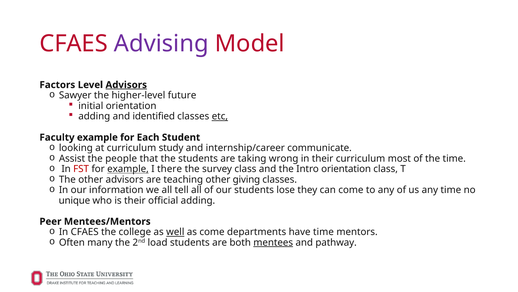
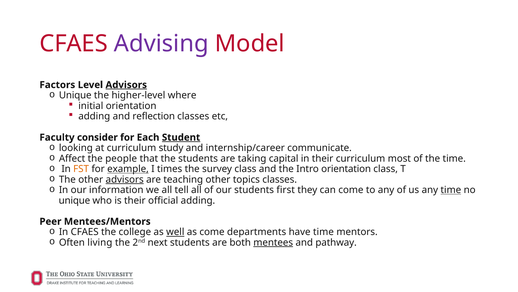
Sawyer at (75, 95): Sawyer -> Unique
future: future -> where
identified: identified -> reflection
etc underline: present -> none
Faculty example: example -> consider
Student underline: none -> present
Assist: Assist -> Affect
wrong: wrong -> capital
FST colour: red -> orange
there: there -> times
advisors at (125, 179) underline: none -> present
giving: giving -> topics
lose: lose -> first
time at (451, 190) underline: none -> present
many: many -> living
load: load -> next
